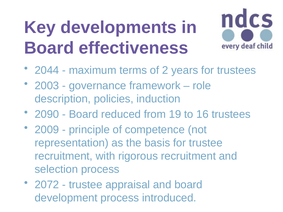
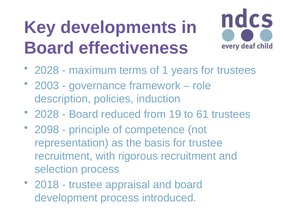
2044 at (47, 70): 2044 -> 2028
2: 2 -> 1
2090 at (47, 114): 2090 -> 2028
16: 16 -> 61
2009: 2009 -> 2098
2072: 2072 -> 2018
